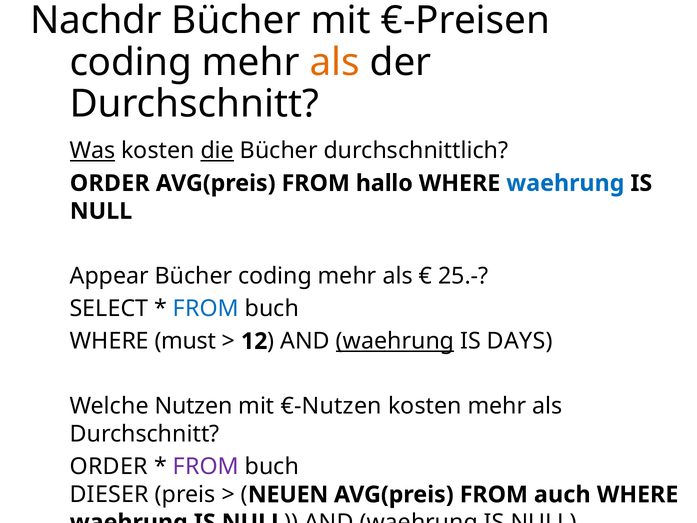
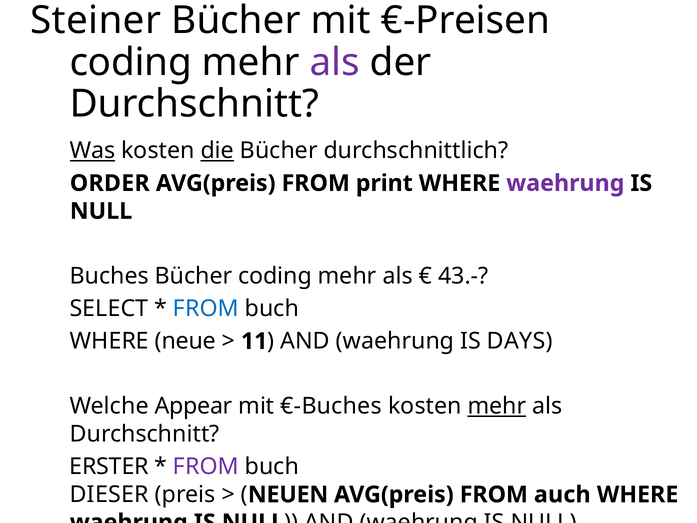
Nachdr: Nachdr -> Steiner
als at (335, 62) colour: orange -> purple
hallo: hallo -> print
waehrung at (565, 183) colour: blue -> purple
Appear: Appear -> Buches
25.-: 25.- -> 43.-
must: must -> neue
12: 12 -> 11
waehrung at (395, 341) underline: present -> none
Nutzen: Nutzen -> Appear
€-Nutzen: €-Nutzen -> €-Buches
mehr at (497, 406) underline: none -> present
ORDER at (109, 467): ORDER -> ERSTER
